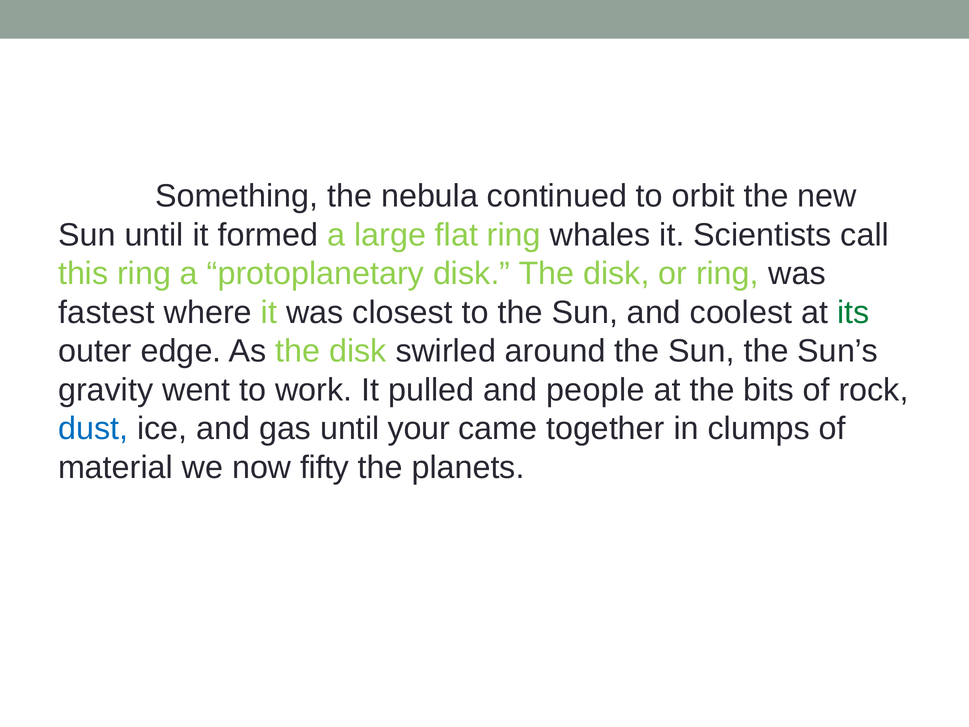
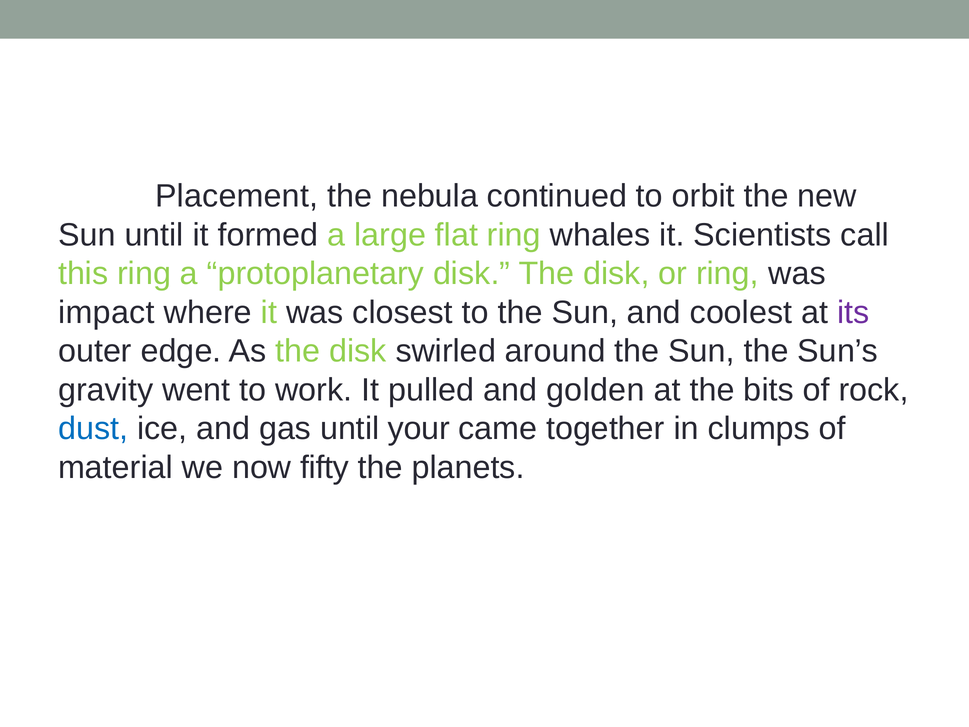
Something: Something -> Placement
fastest: fastest -> impact
its colour: green -> purple
people: people -> golden
